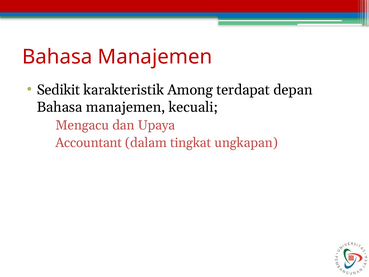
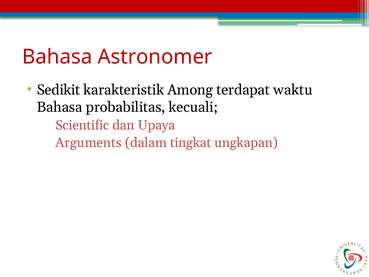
Manajemen at (155, 57): Manajemen -> Astronomer
depan: depan -> waktu
manajemen at (126, 107): manajemen -> probabilitas
Mengacu: Mengacu -> Scientific
Accountant: Accountant -> Arguments
